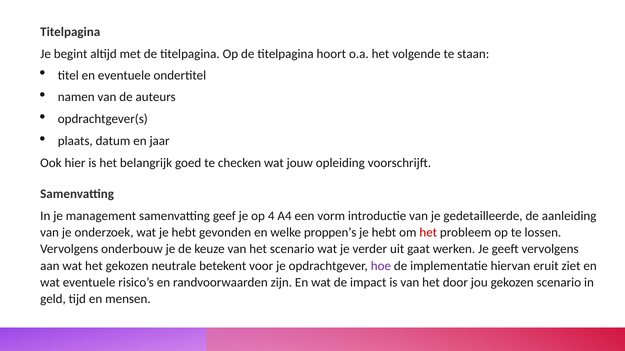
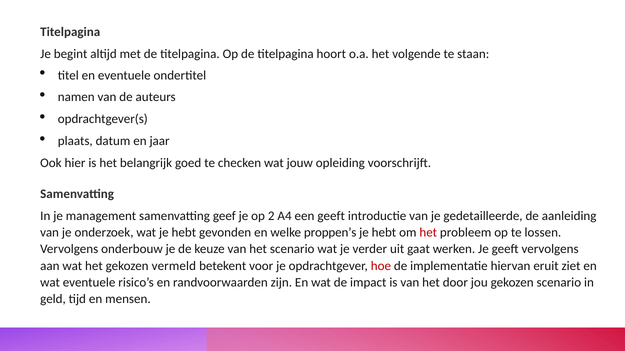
4: 4 -> 2
een vorm: vorm -> geeft
neutrale: neutrale -> vermeld
hoe colour: purple -> red
